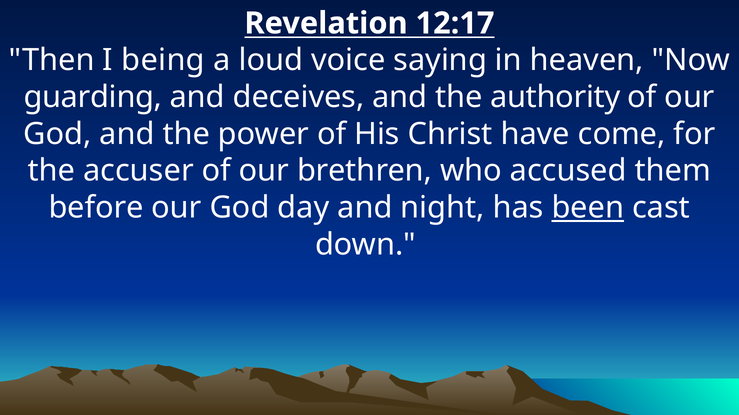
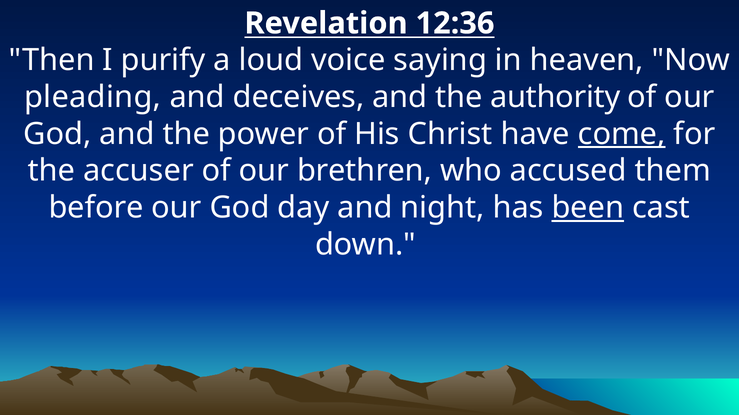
12:17: 12:17 -> 12:36
being: being -> purify
guarding: guarding -> pleading
come underline: none -> present
